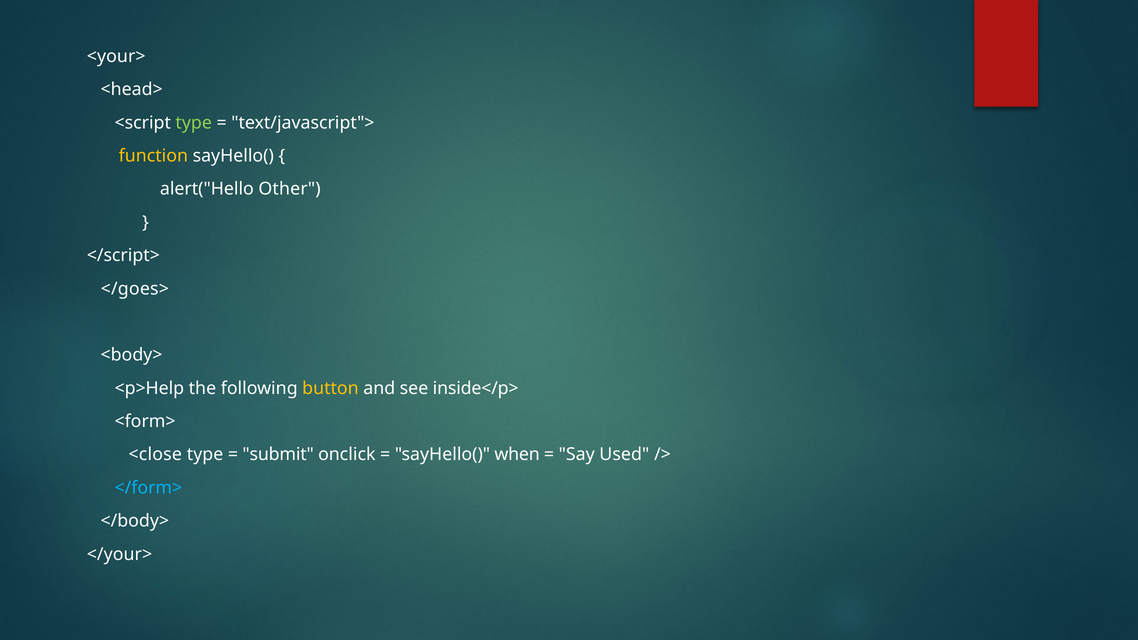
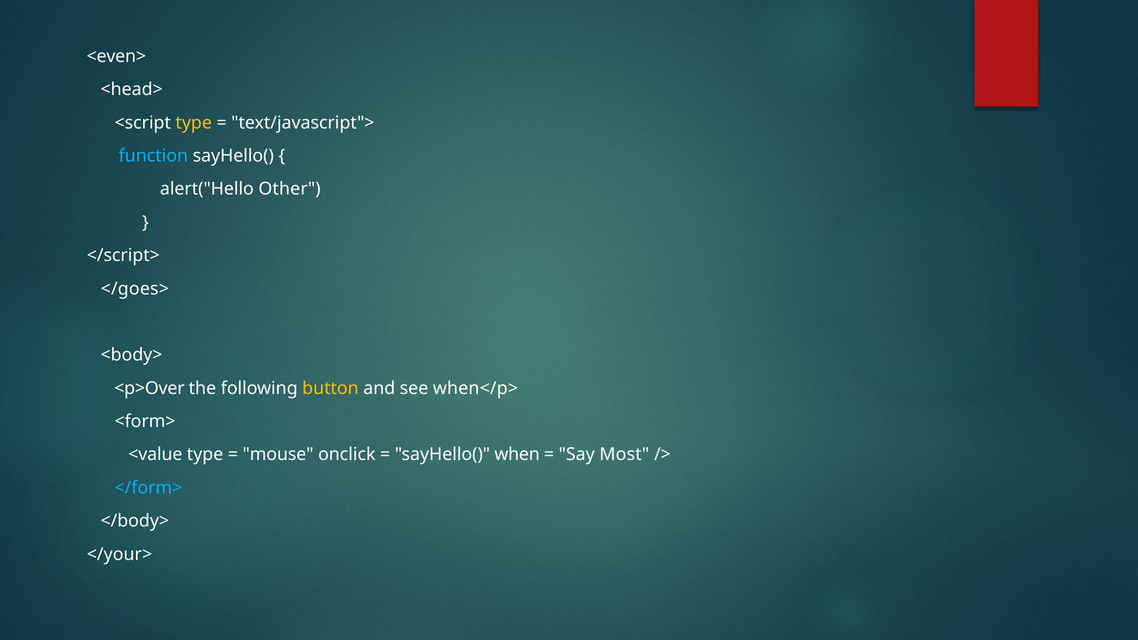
<your>: <your> -> <even>
type at (194, 123) colour: light green -> yellow
function colour: yellow -> light blue
<p>Help: <p>Help -> <p>Over
inside</p>: inside</p> -> when</p>
<close: <close -> <value
submit: submit -> mouse
Used: Used -> Most
